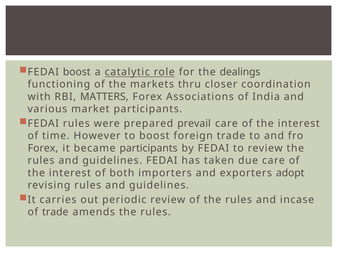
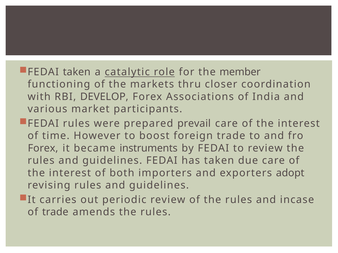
FEDAI boost: boost -> taken
dealings: dealings -> member
MATTERS: MATTERS -> DEVELOP
became participants: participants -> instruments
